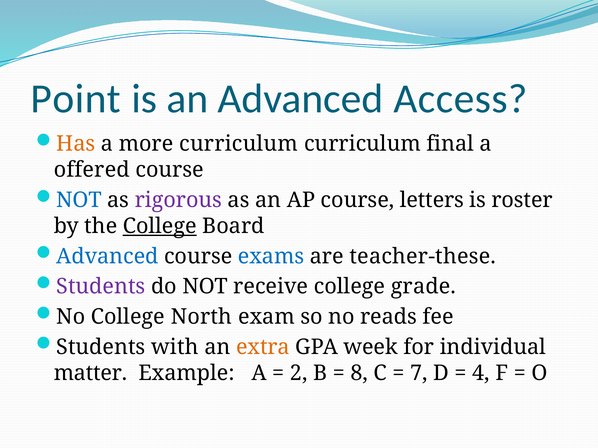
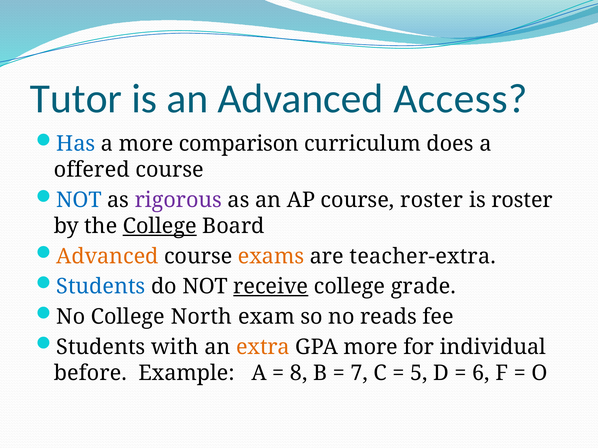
Point: Point -> Tutor
Has colour: orange -> blue
more curriculum: curriculum -> comparison
final: final -> does
course letters: letters -> roster
Advanced at (107, 257) colour: blue -> orange
exams colour: blue -> orange
teacher-these: teacher-these -> teacher-extra
Students at (101, 287) colour: purple -> blue
receive underline: none -> present
GPA week: week -> more
matter: matter -> before
2: 2 -> 8
8: 8 -> 7
7: 7 -> 5
4: 4 -> 6
